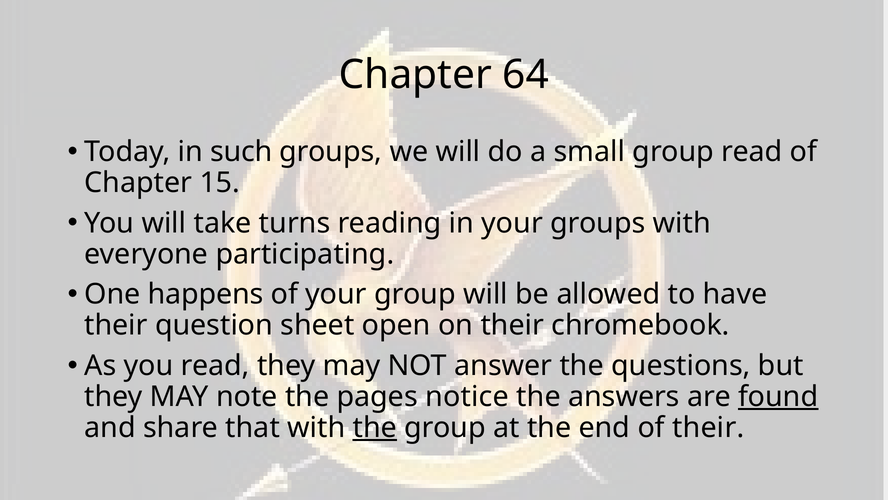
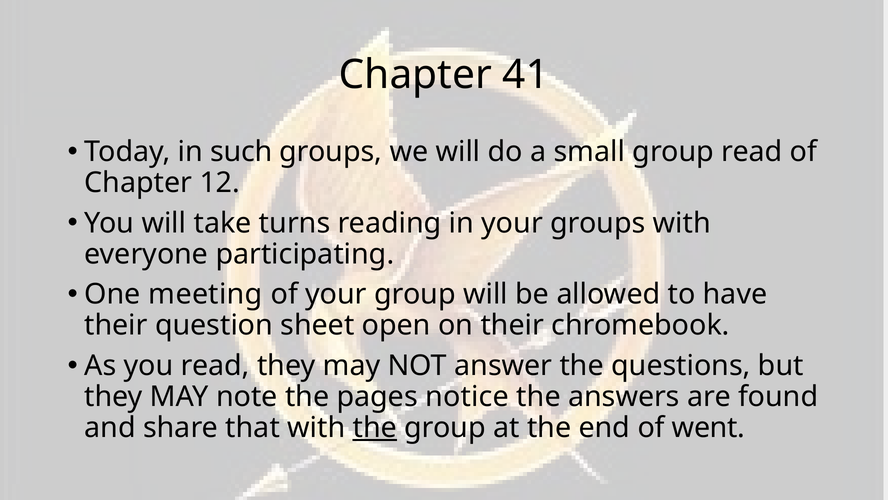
64: 64 -> 41
15: 15 -> 12
happens: happens -> meeting
found underline: present -> none
of their: their -> went
